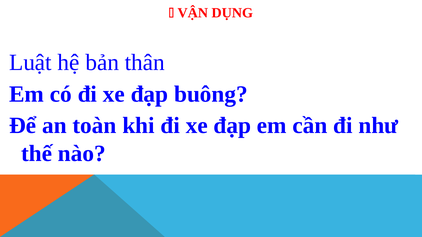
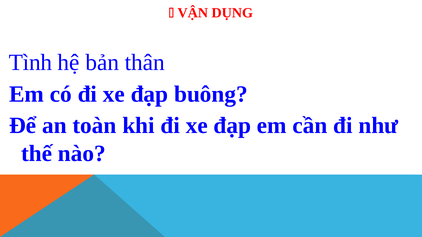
Luật: Luật -> Tình
